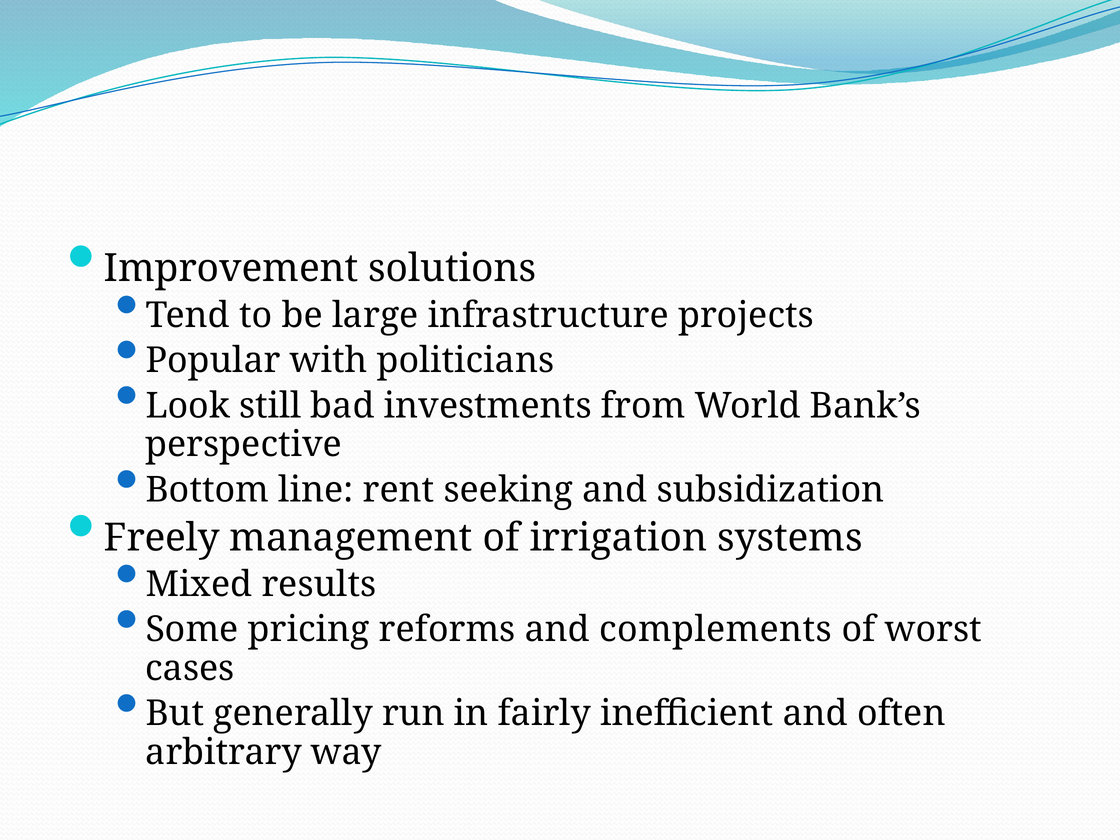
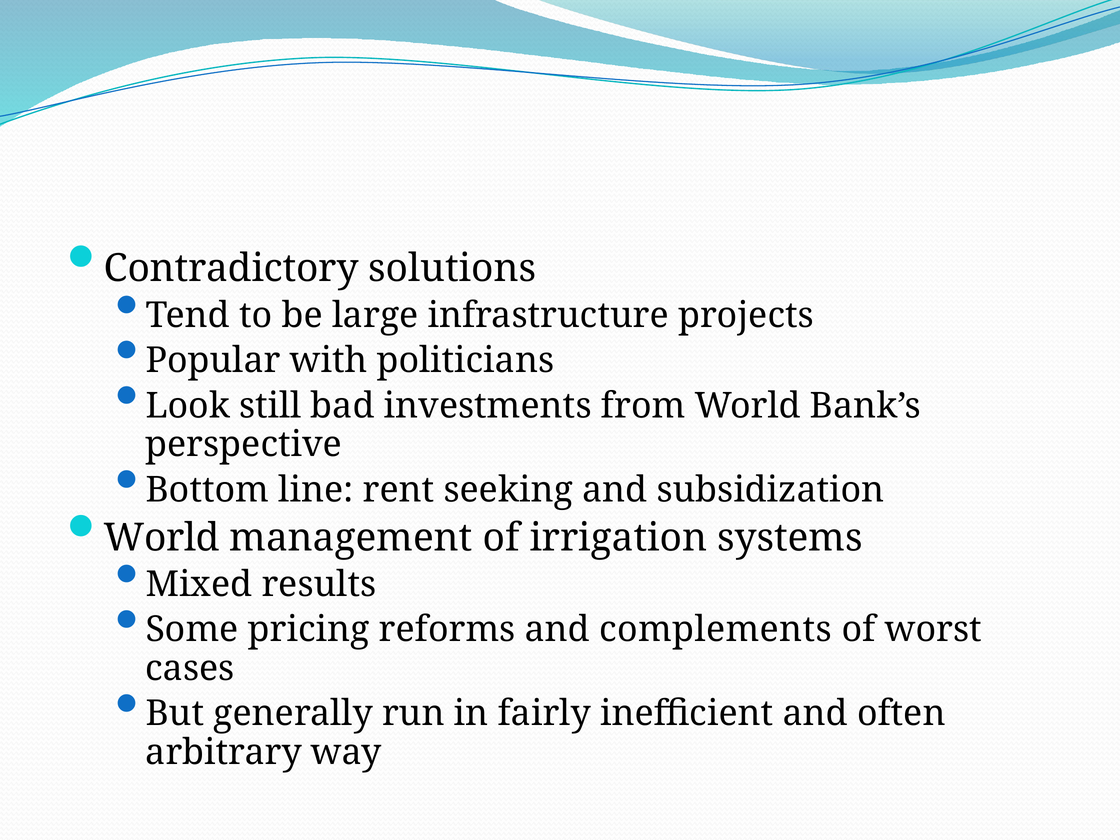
Improvement: Improvement -> Contradictory
Freely at (162, 538): Freely -> World
